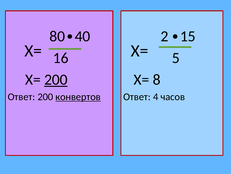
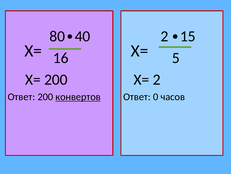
200 at (56, 79) underline: present -> none
Х= 8: 8 -> 2
4: 4 -> 0
